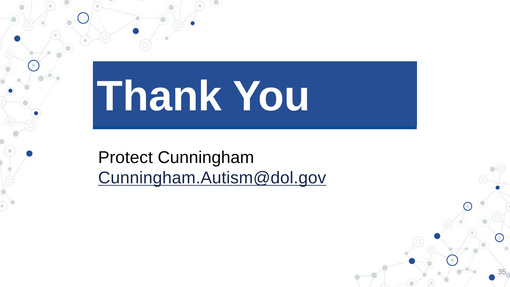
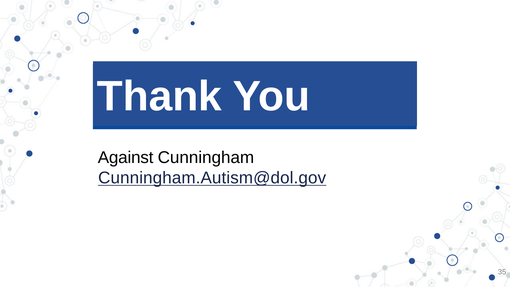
Protect: Protect -> Against
